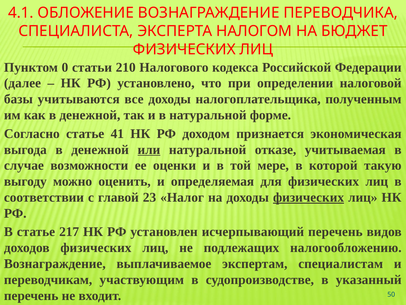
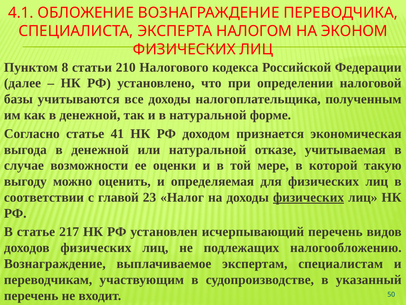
БЮДЖЕТ: БЮДЖЕТ -> ЭКОНОМ
0: 0 -> 8
или underline: present -> none
